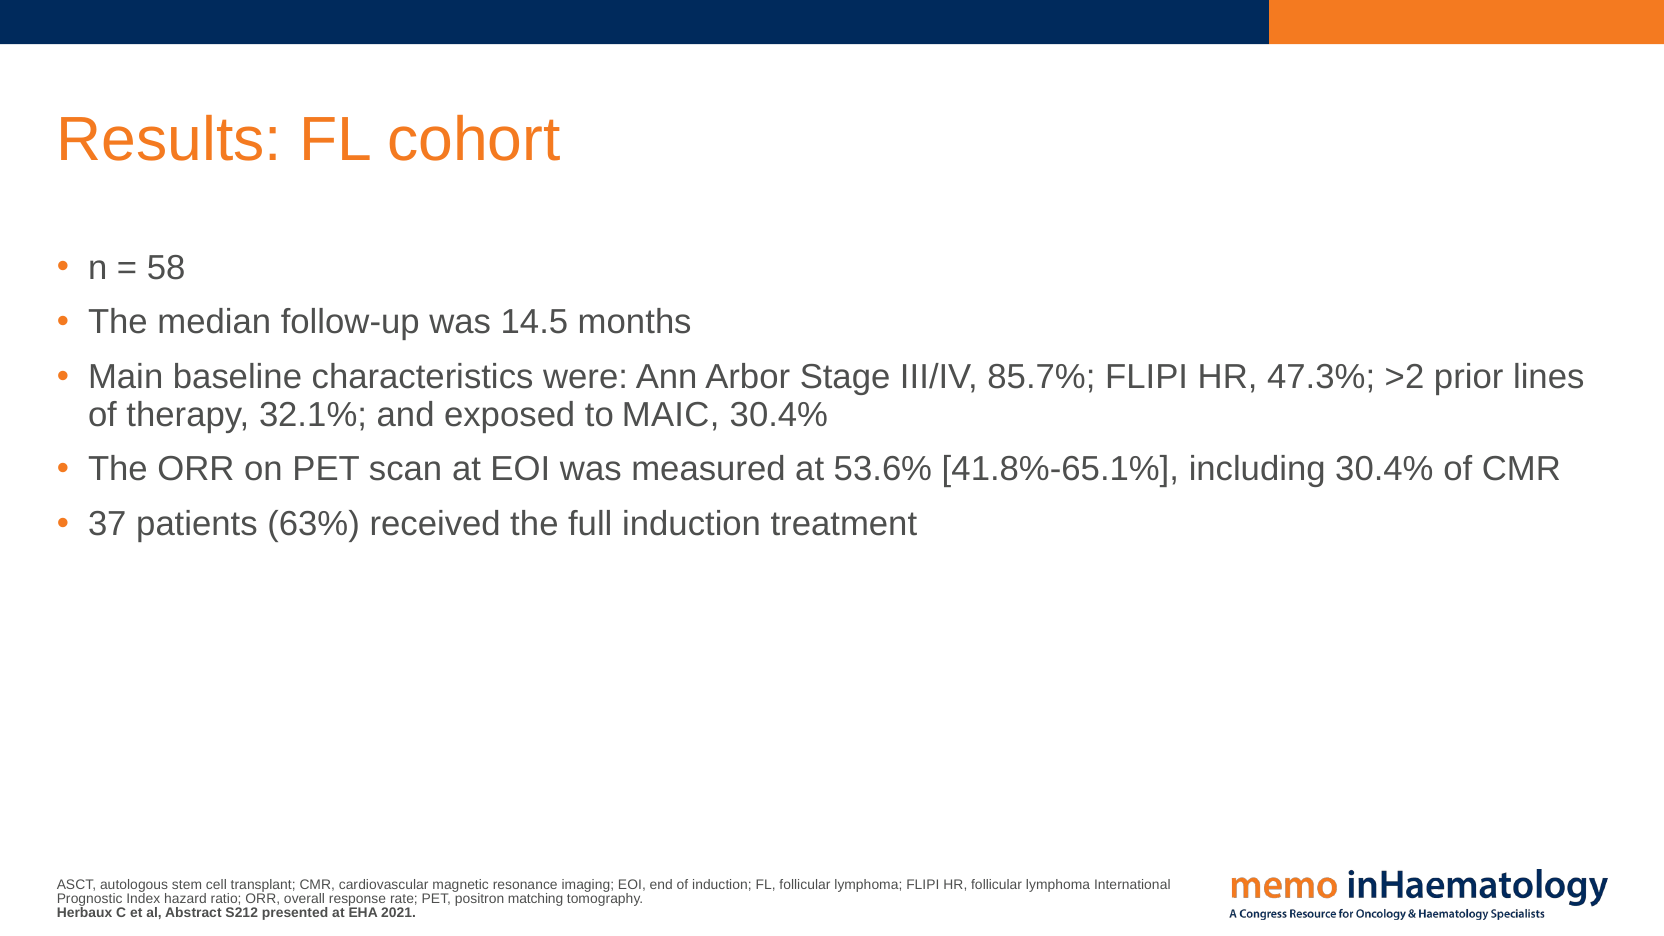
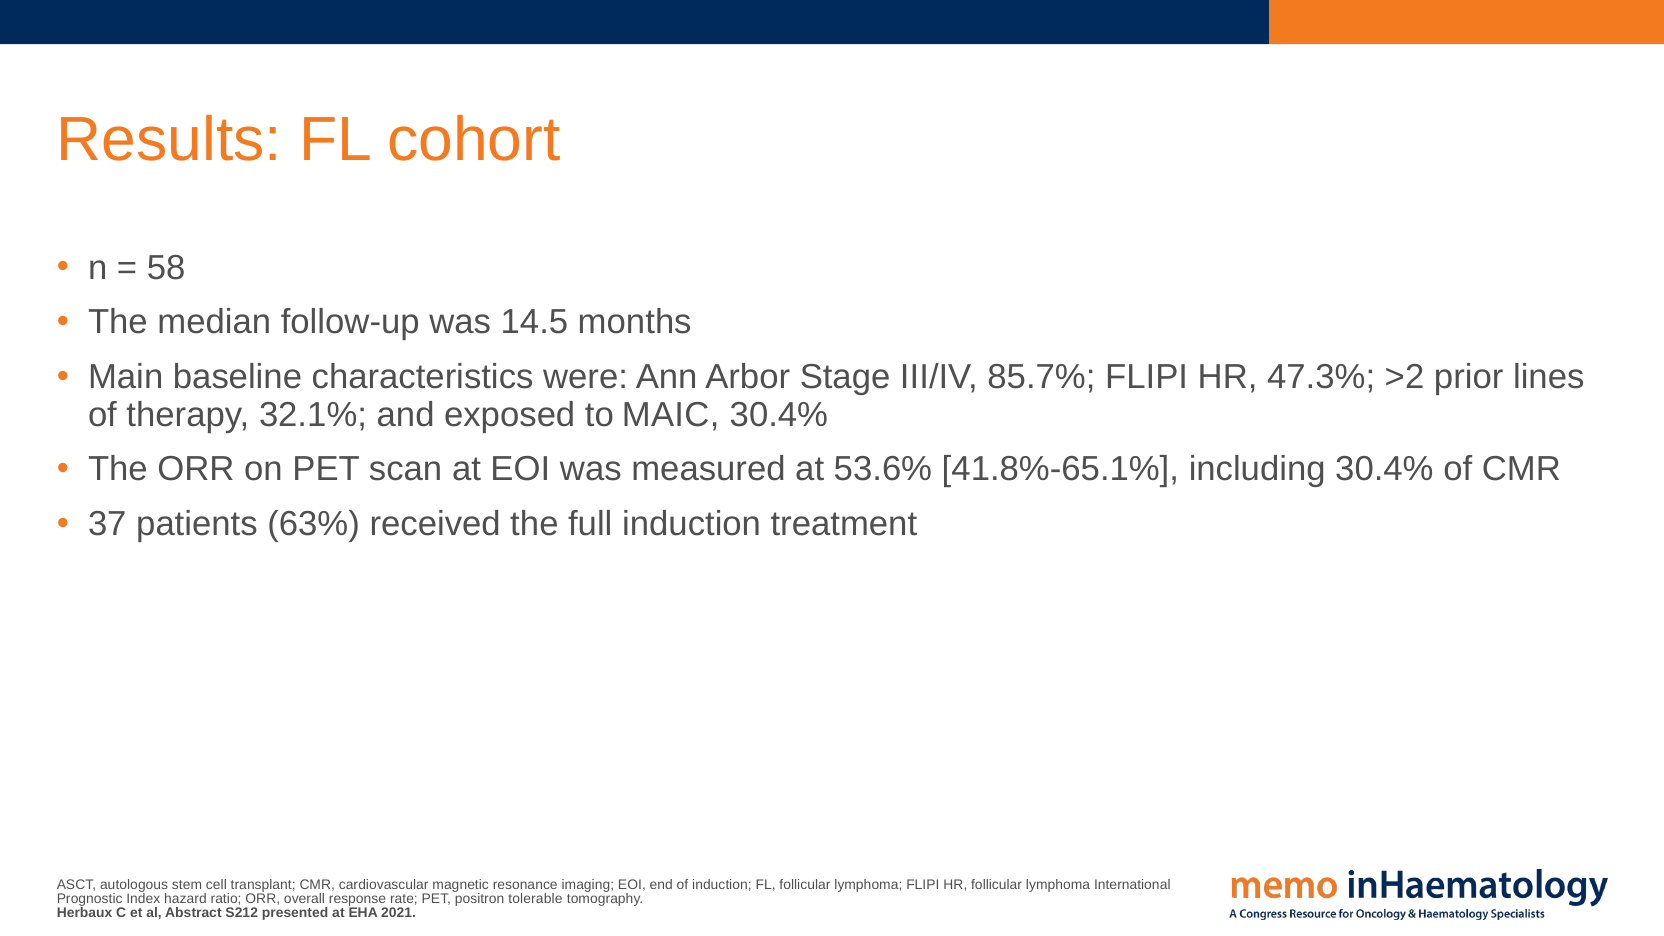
matching: matching -> tolerable
